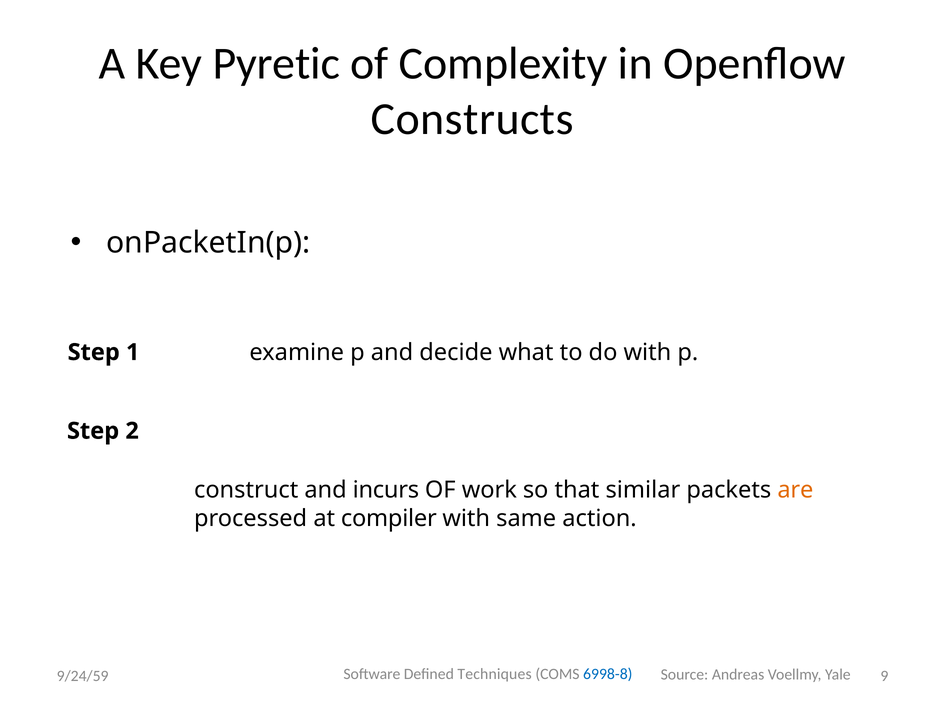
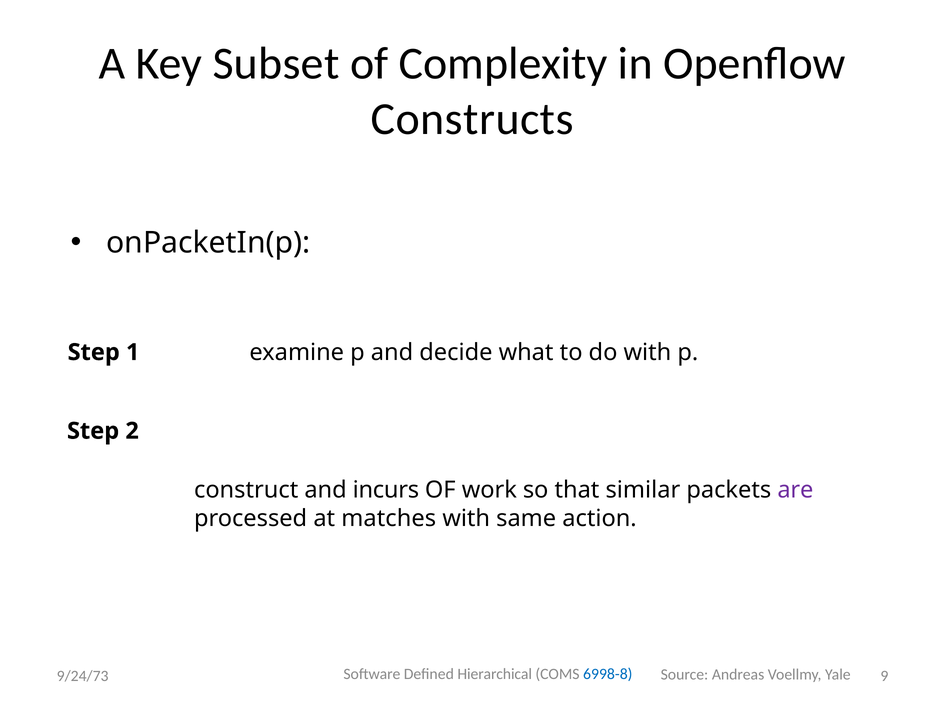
Pyretic: Pyretic -> Subset
are colour: orange -> purple
compiler: compiler -> matches
Techniques: Techniques -> Hierarchical
9/24/59: 9/24/59 -> 9/24/73
